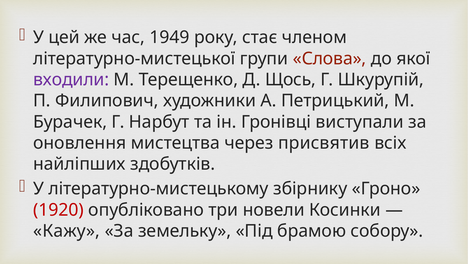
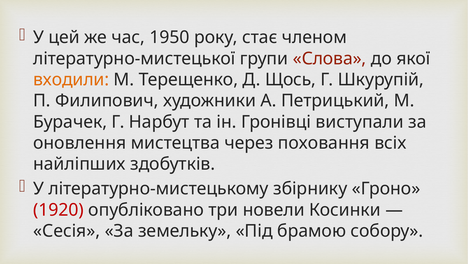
1949: 1949 -> 1950
входили colour: purple -> orange
присвятив: присвятив -> поховання
Кажу: Кажу -> Сесія
